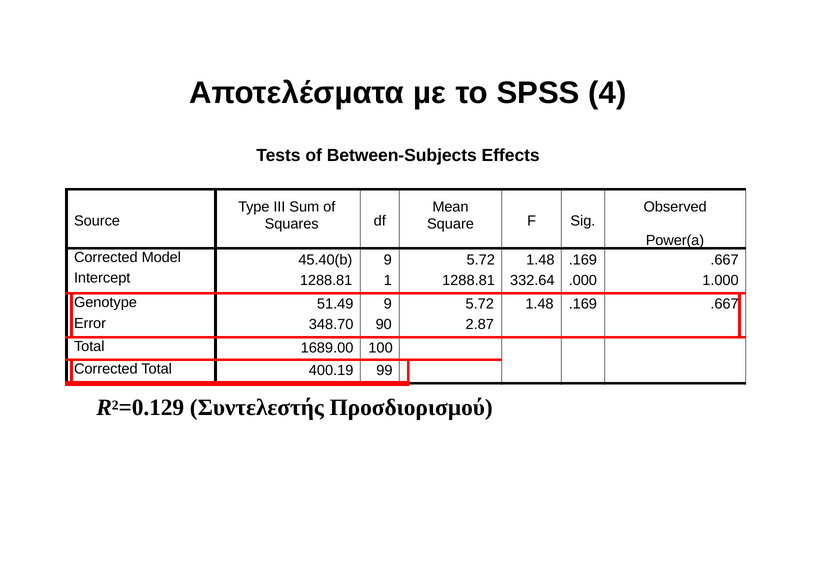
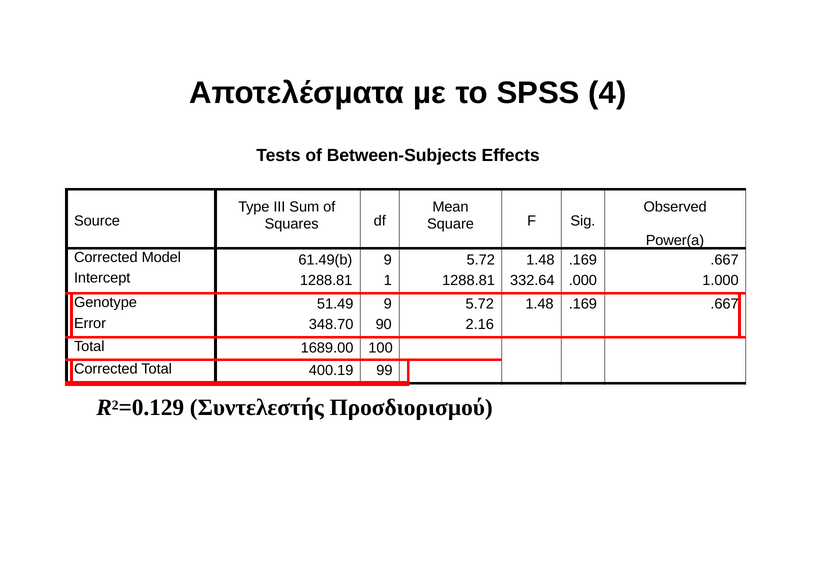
45.40(b: 45.40(b -> 61.49(b
2.87: 2.87 -> 2.16
